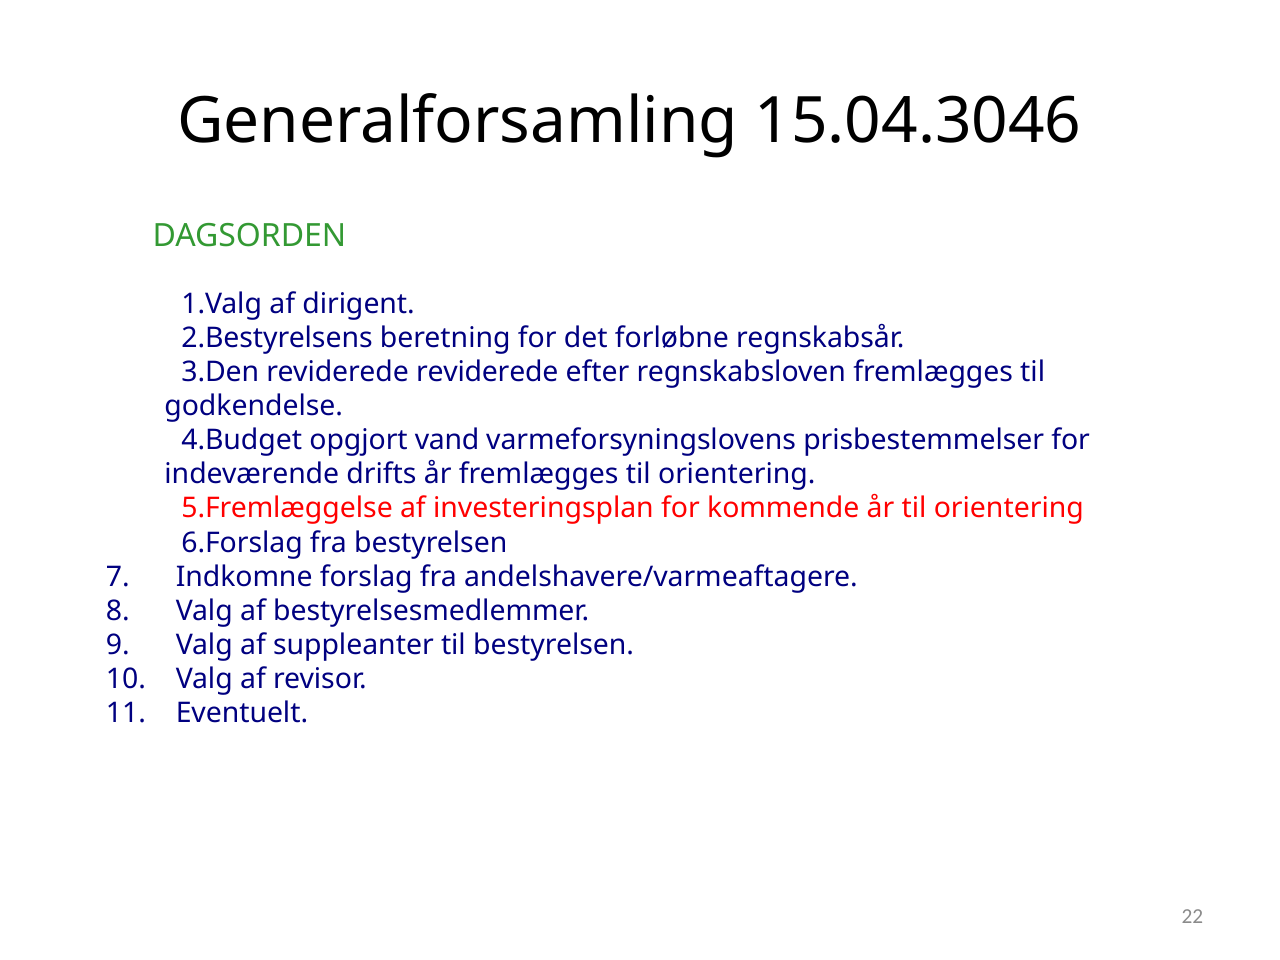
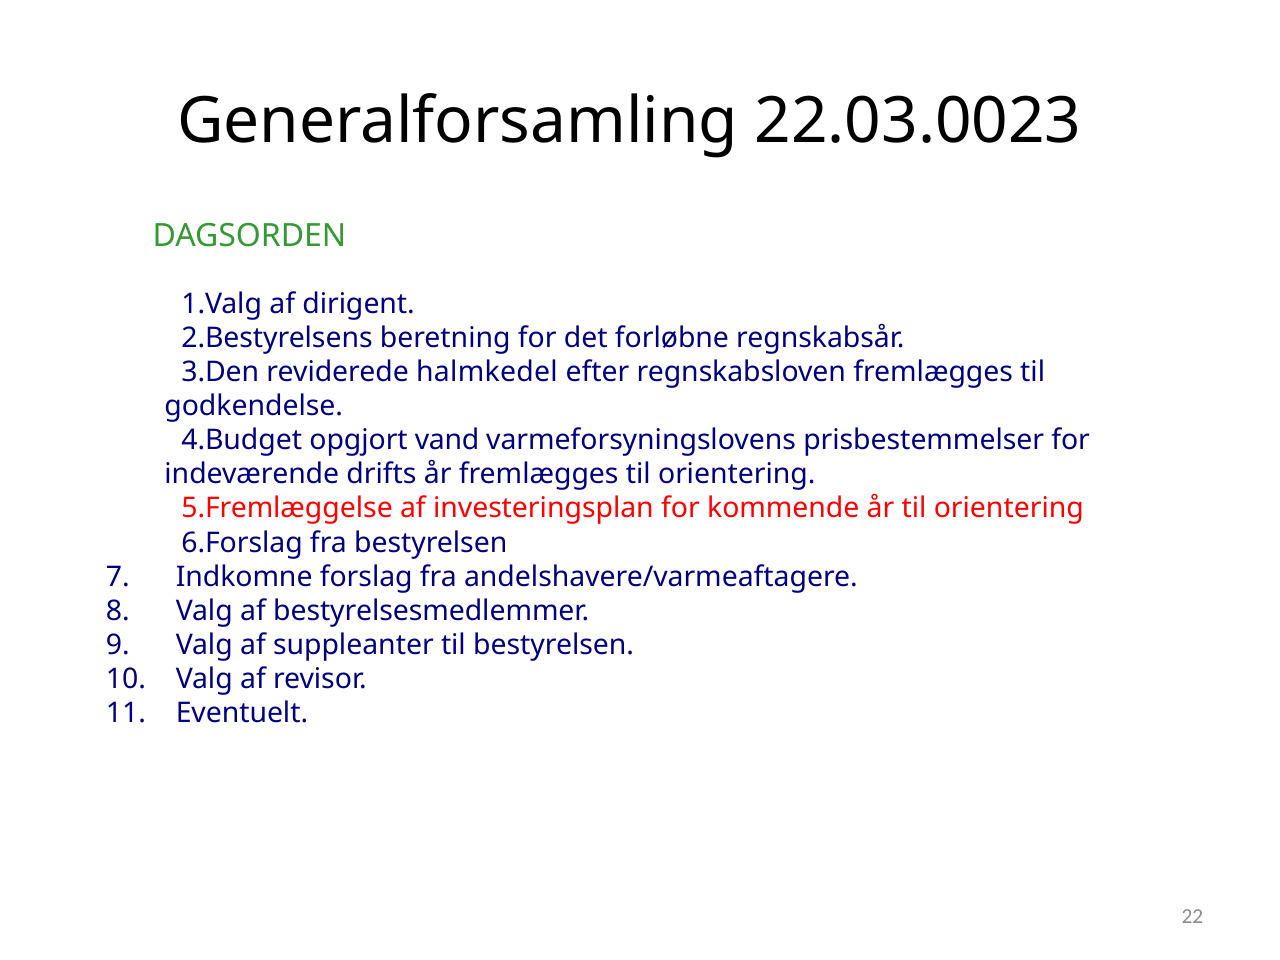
15.04.3046: 15.04.3046 -> 22.03.0023
reviderede reviderede: reviderede -> halmkedel
